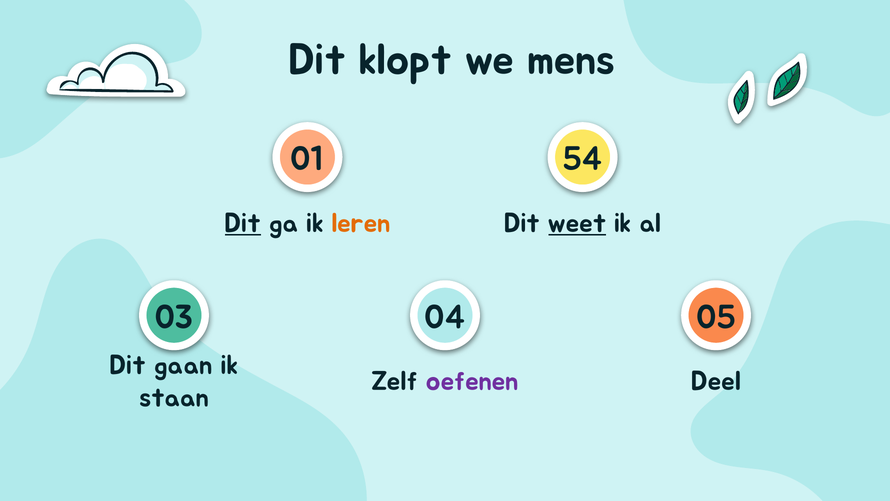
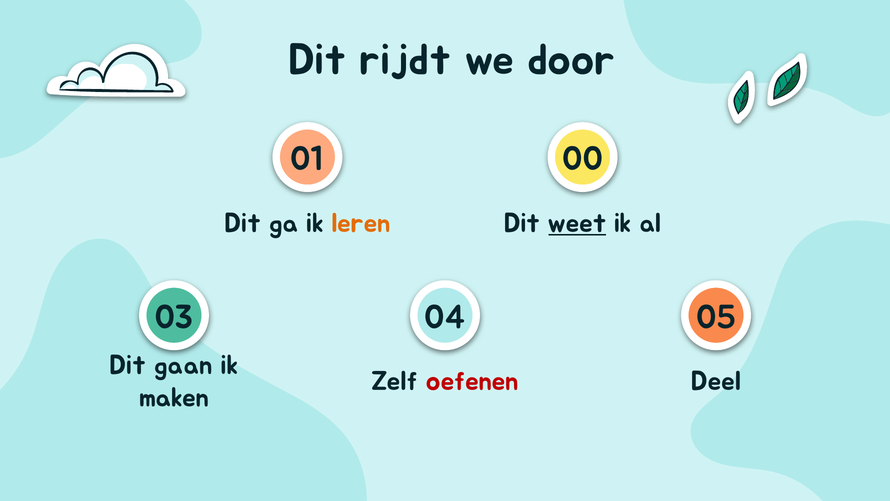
klopt: klopt -> rijdt
mens: mens -> door
54: 54 -> 00
Dit at (243, 223) underline: present -> none
oefenen colour: purple -> red
staan: staan -> maken
